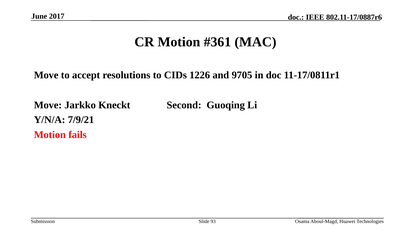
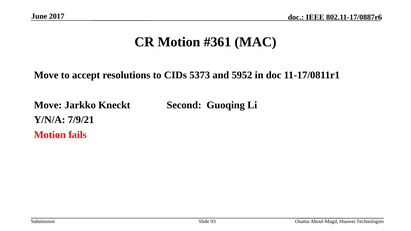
1226: 1226 -> 5373
9705: 9705 -> 5952
